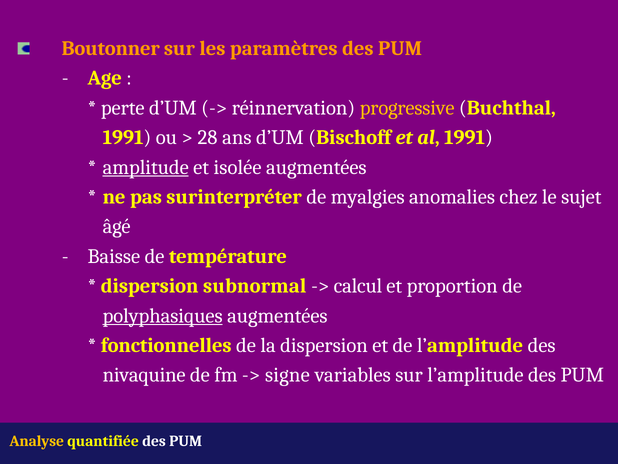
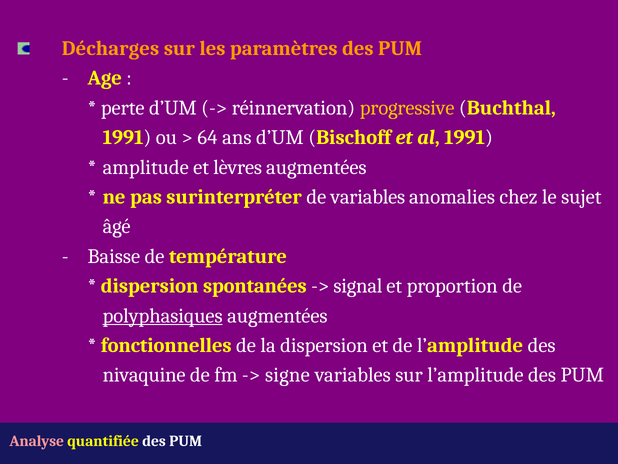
Boutonner: Boutonner -> Décharges
28: 28 -> 64
amplitude underline: present -> none
isolée: isolée -> lèvres
de myalgies: myalgies -> variables
subnormal: subnormal -> spontanées
calcul: calcul -> signal
Analyse colour: yellow -> pink
